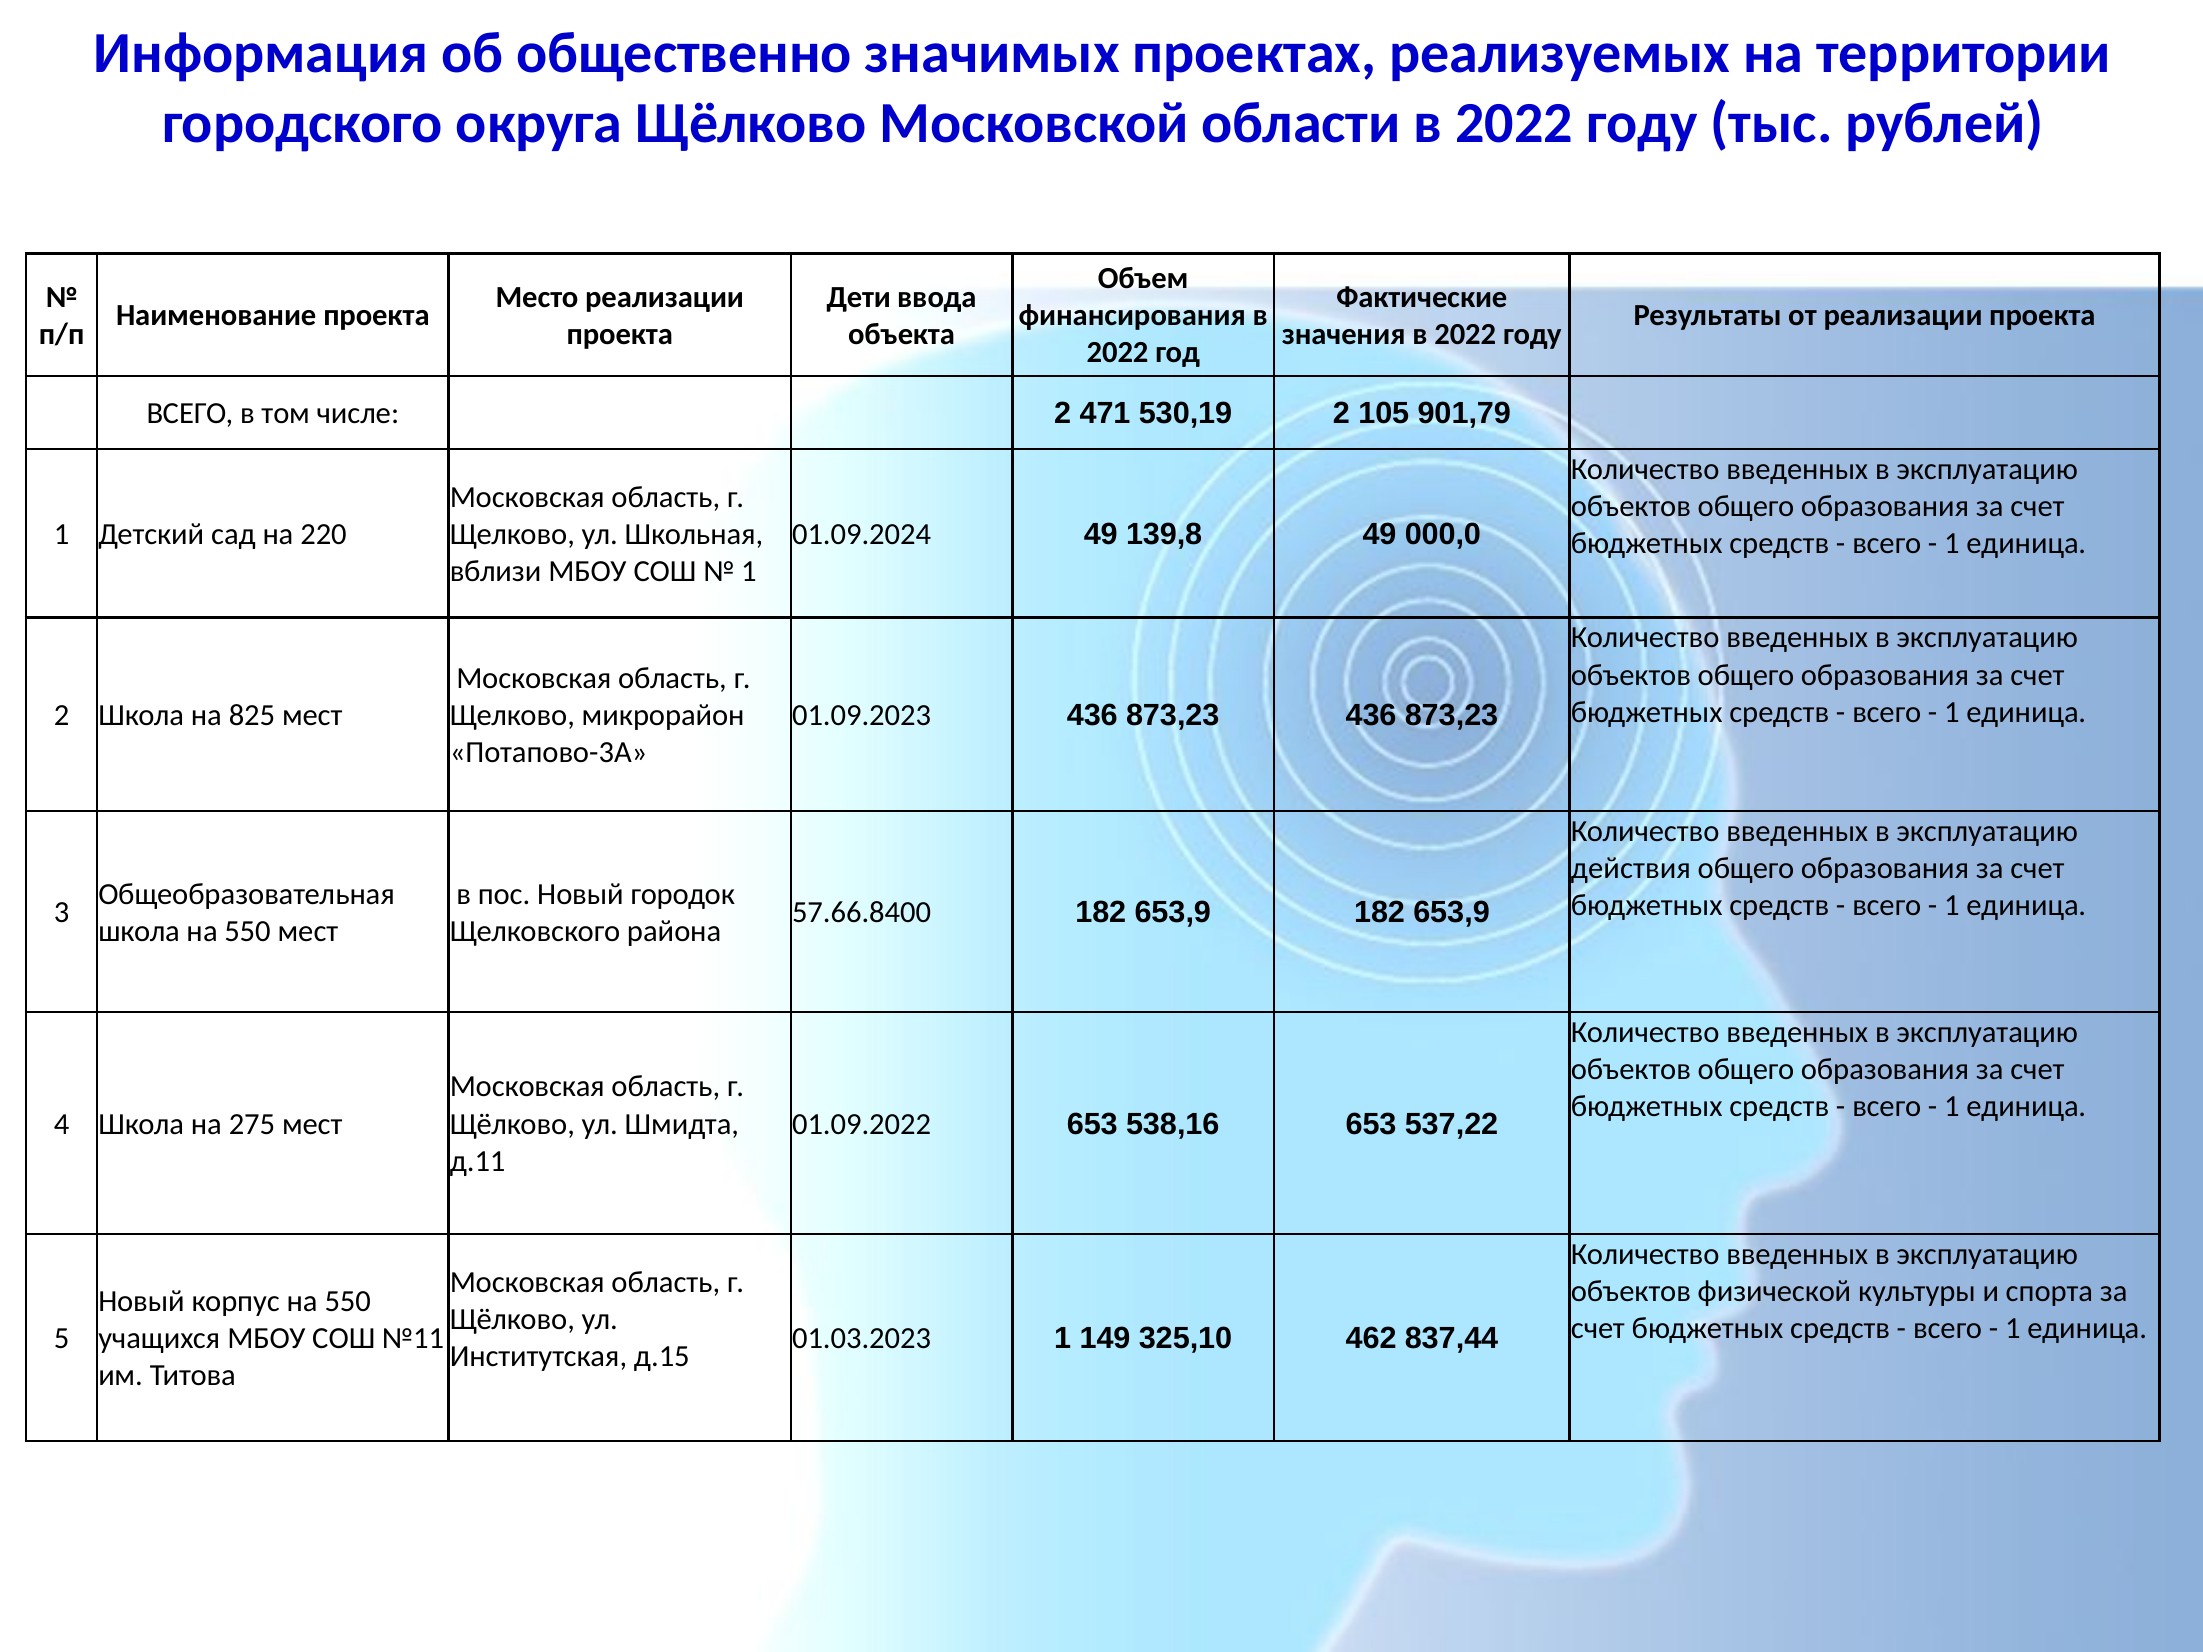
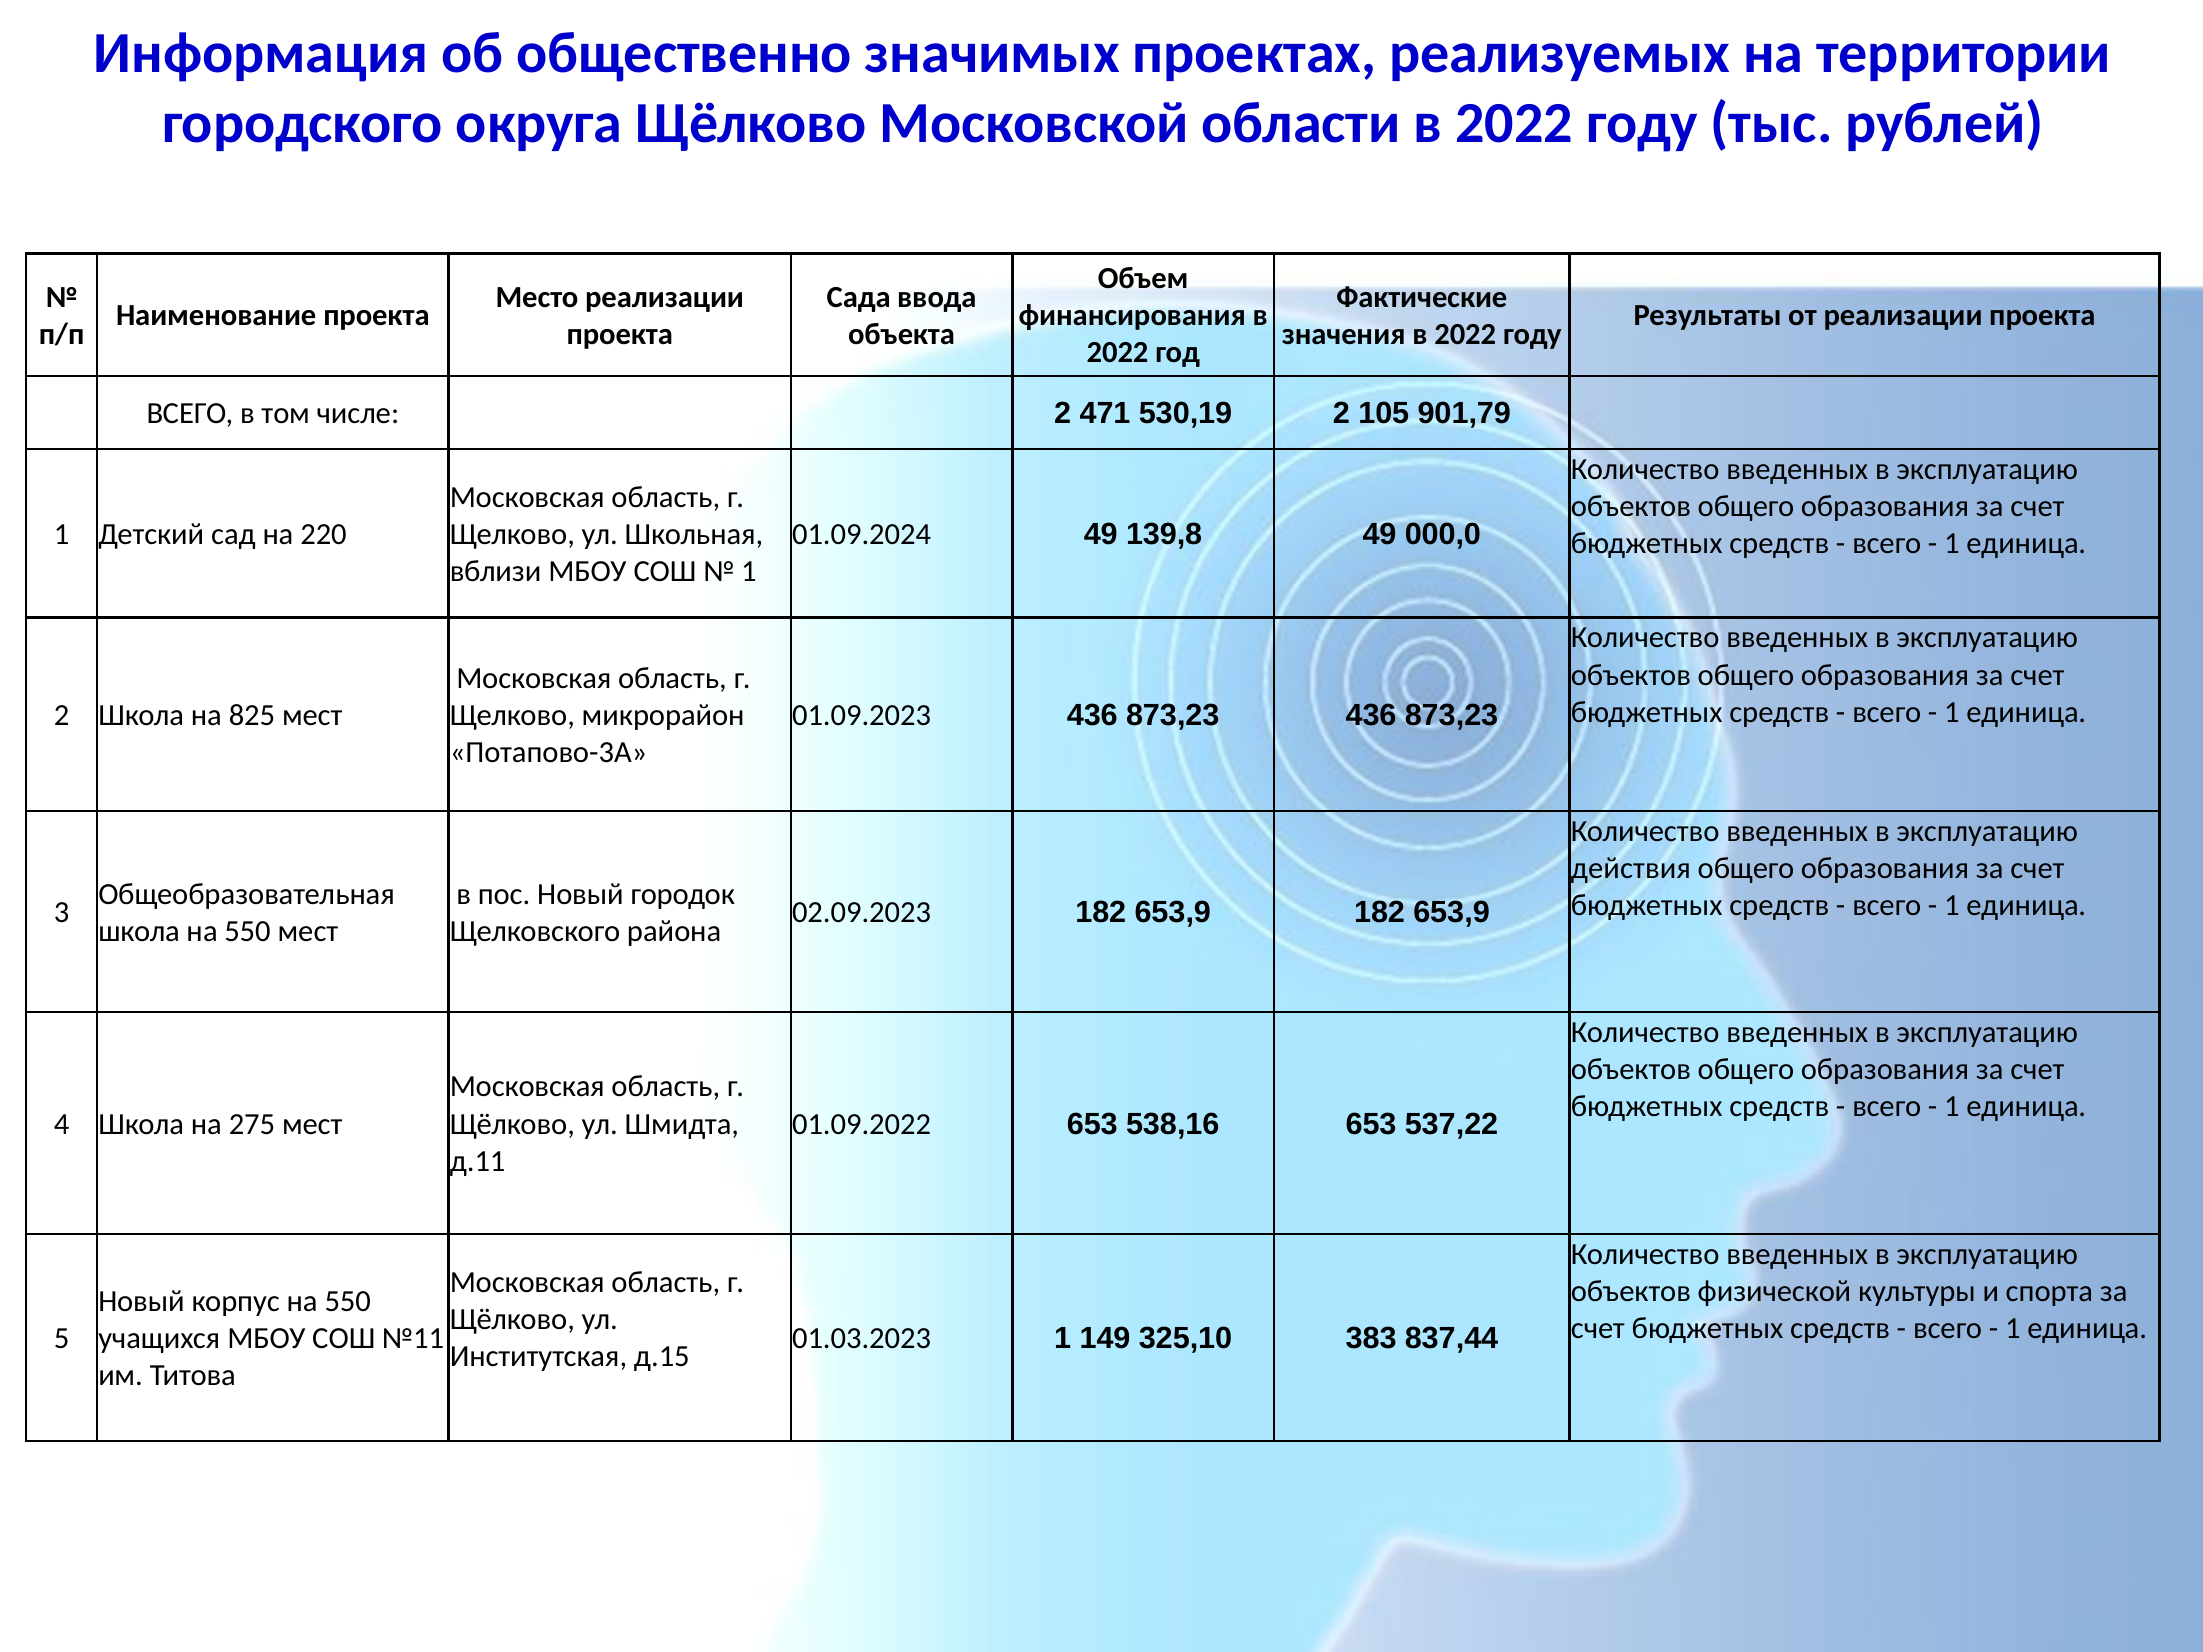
Дети: Дети -> Сада
57.66.8400: 57.66.8400 -> 02.09.2023
462: 462 -> 383
